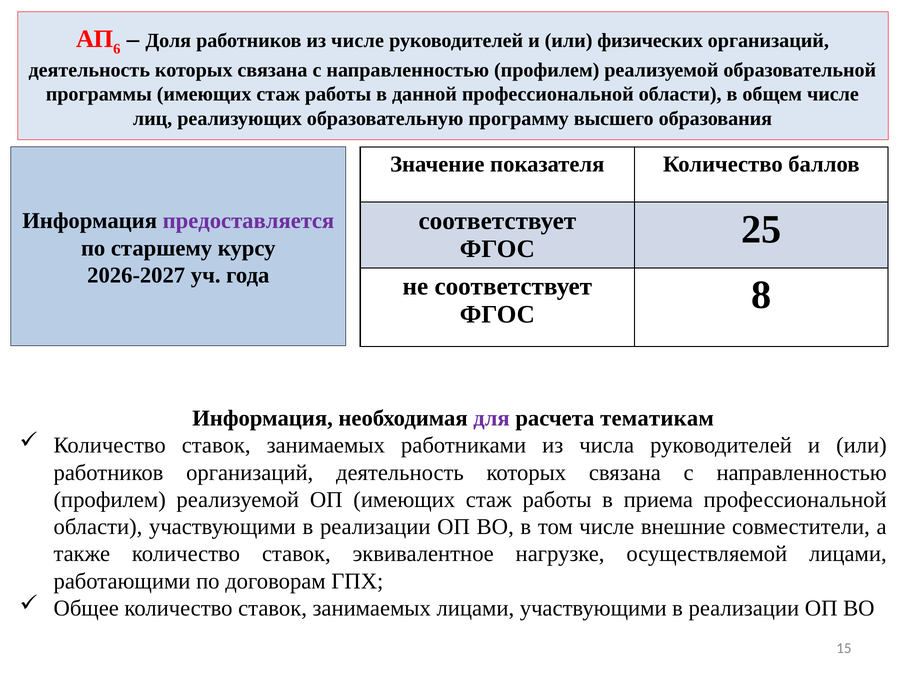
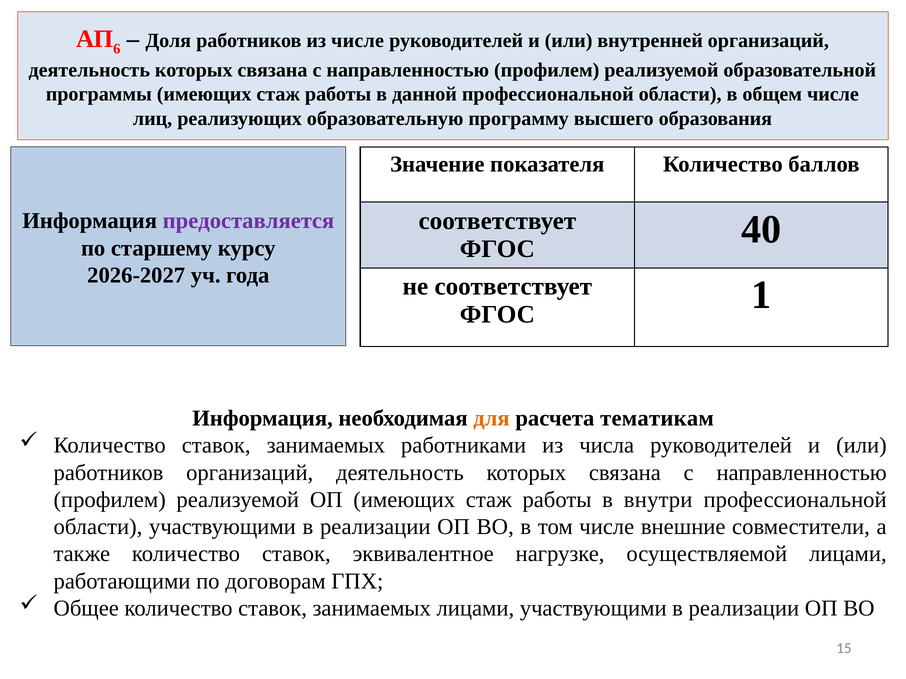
физических: физических -> внутренней
25: 25 -> 40
8: 8 -> 1
для colour: purple -> orange
приема: приема -> внутри
